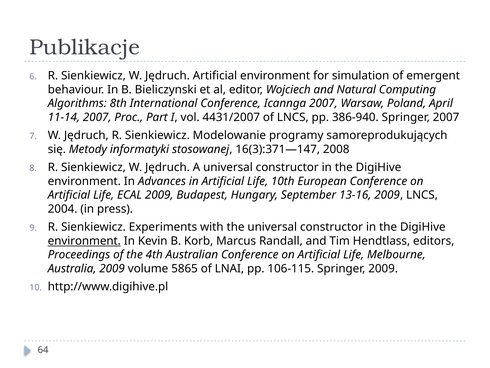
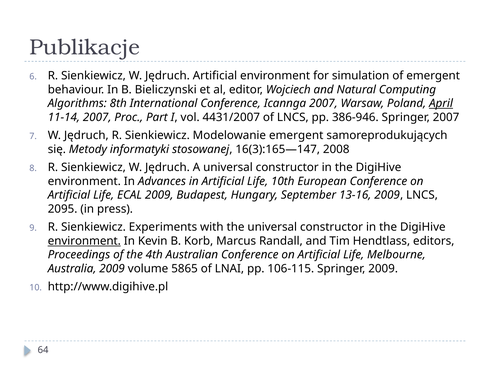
April underline: none -> present
386-940: 386-940 -> 386-946
Modelowanie programy: programy -> emergent
16(3):371—147: 16(3):371—147 -> 16(3):165—147
2004: 2004 -> 2095
